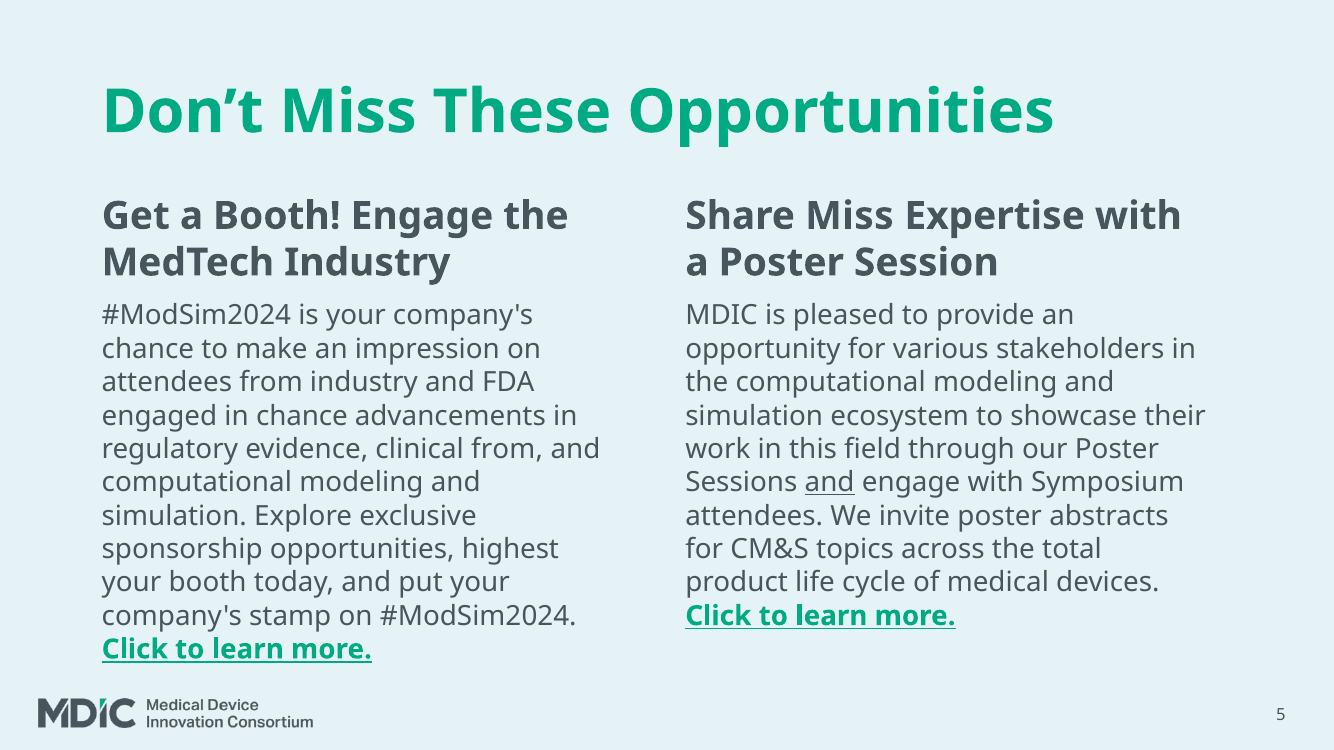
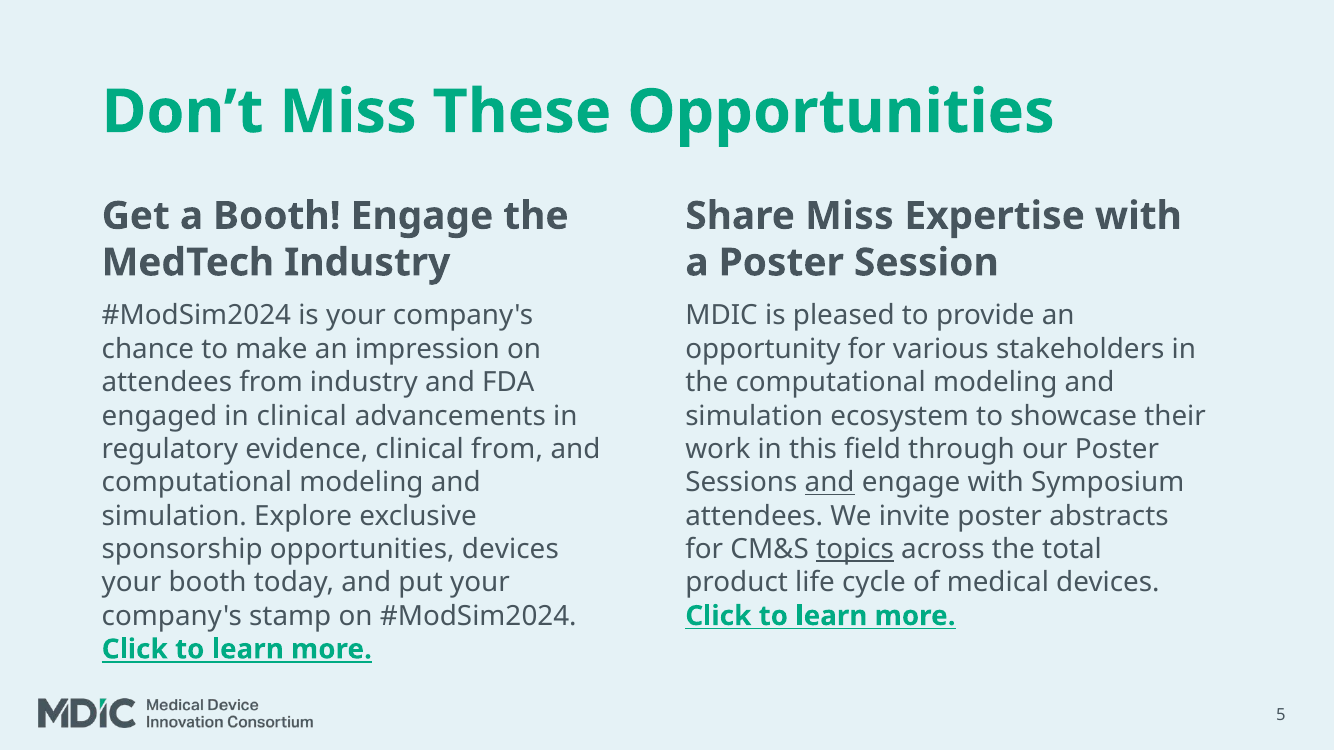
in chance: chance -> clinical
opportunities highest: highest -> devices
topics underline: none -> present
